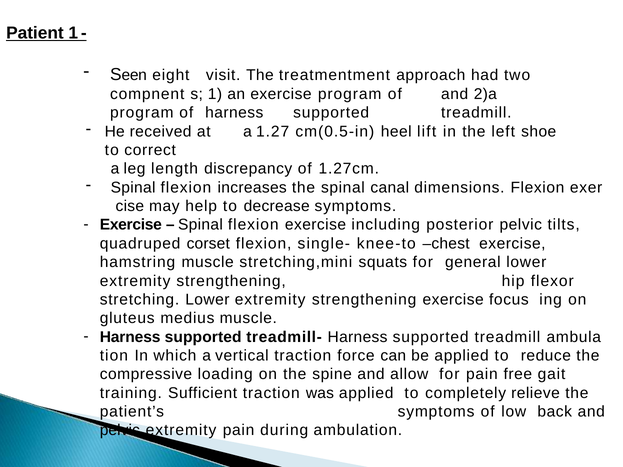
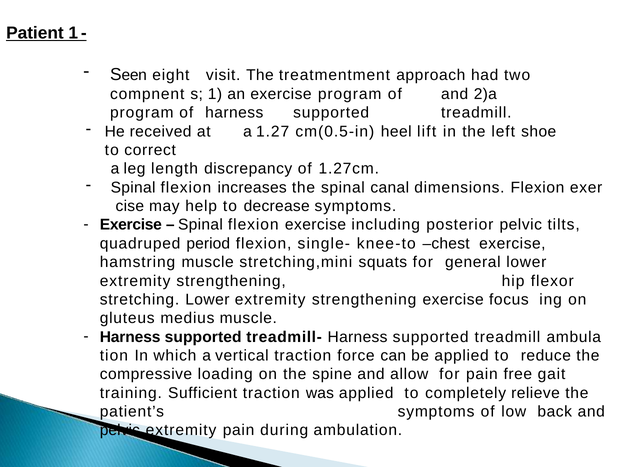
corset: corset -> period
